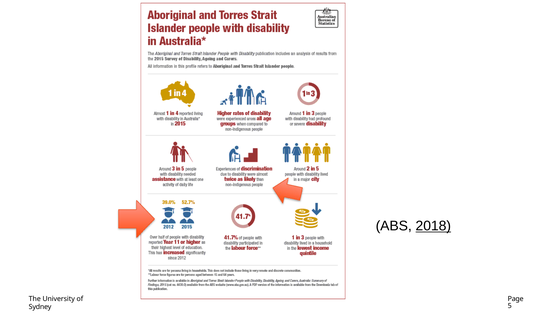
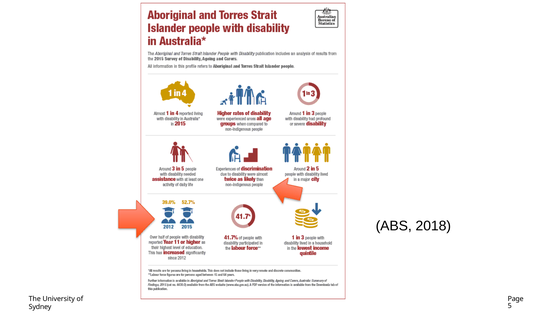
2018 underline: present -> none
